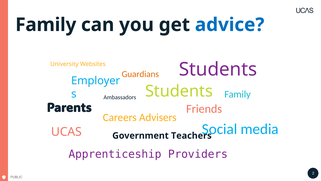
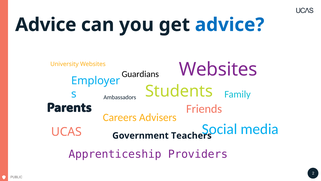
Family at (46, 25): Family -> Advice
Students at (218, 69): Students -> Websites
Guardians colour: orange -> black
